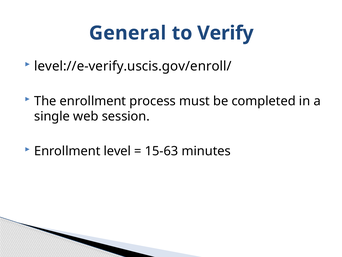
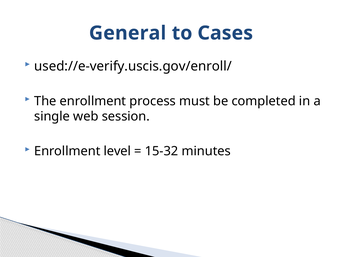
Verify: Verify -> Cases
level://e-verify.uscis.gov/enroll/: level://e-verify.uscis.gov/enroll/ -> used://e-verify.uscis.gov/enroll/
15-63: 15-63 -> 15-32
